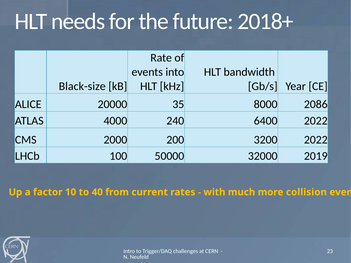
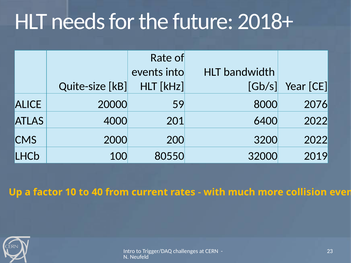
Black-size: Black-size -> Quite-size
35: 35 -> 59
2086: 2086 -> 2076
240: 240 -> 201
50000: 50000 -> 80550
